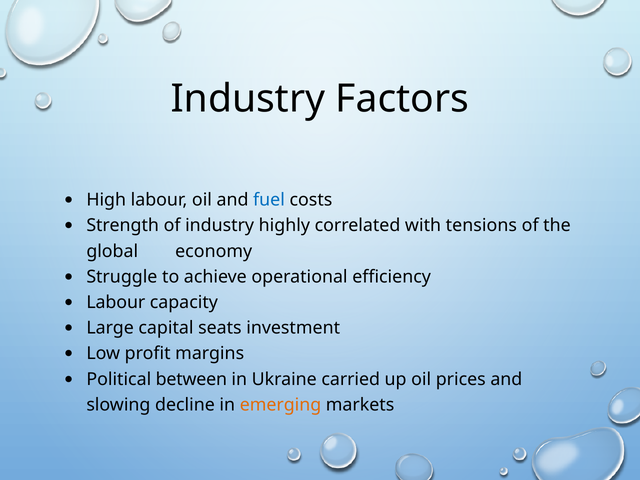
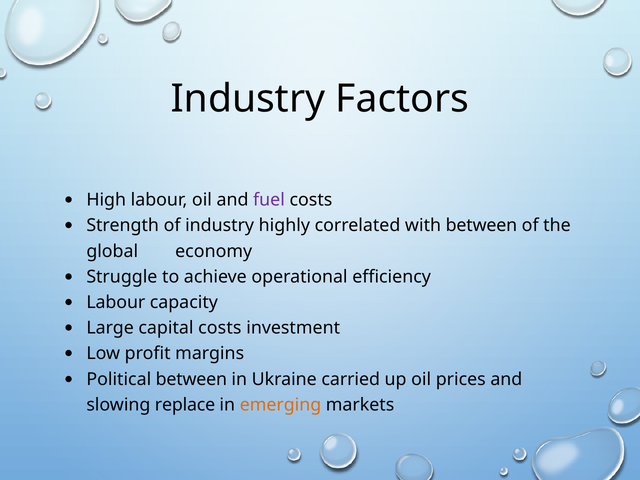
fuel colour: blue -> purple
with tensions: tensions -> between
capital seats: seats -> costs
decline: decline -> replace
